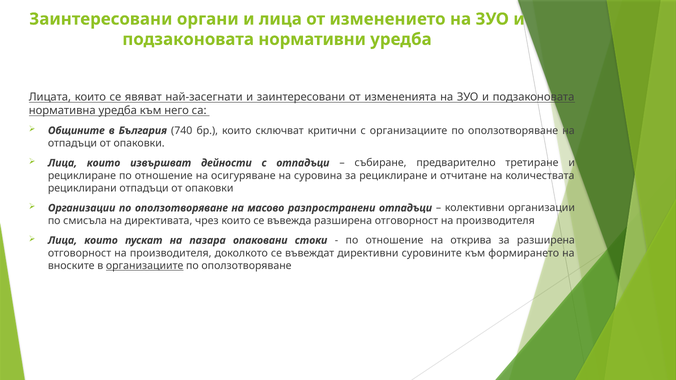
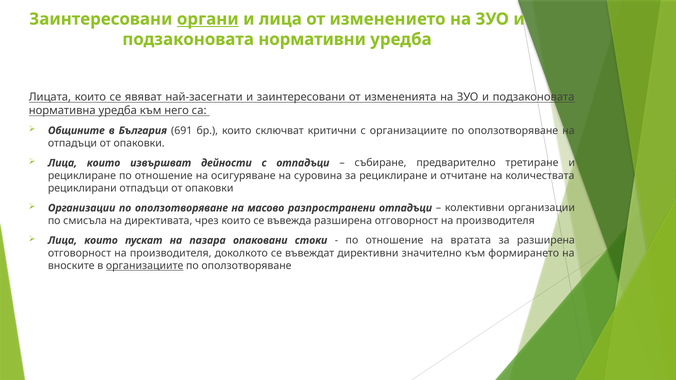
органи underline: none -> present
740: 740 -> 691
открива: открива -> вратата
суровините: суровините -> значително
